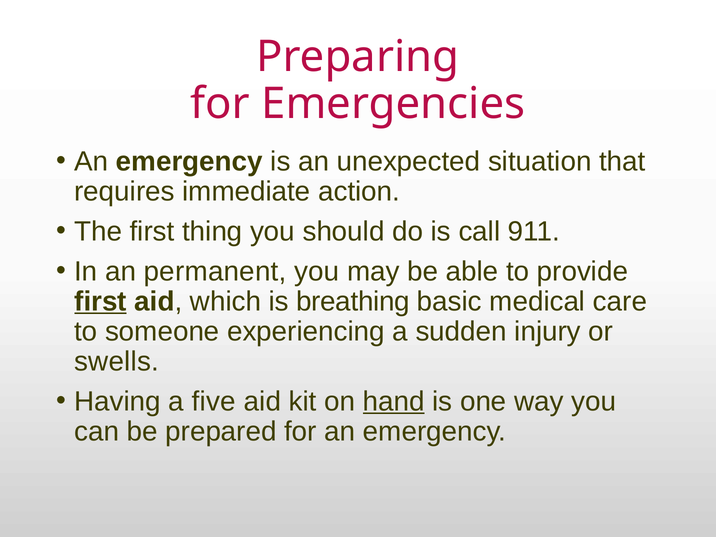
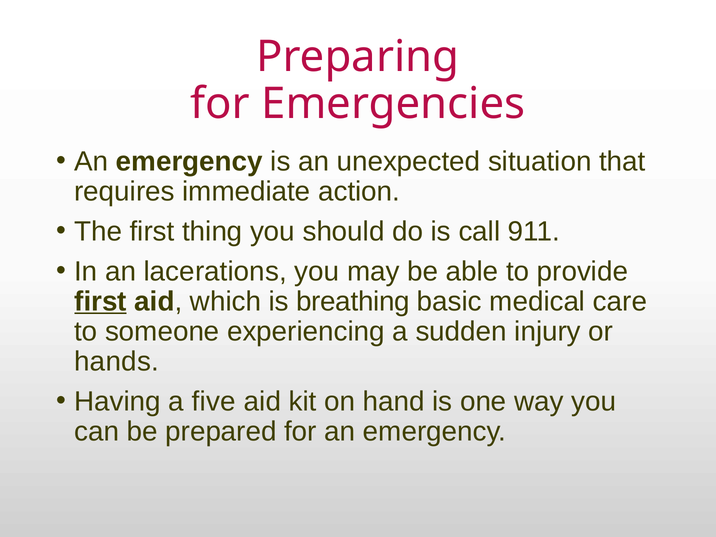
permanent: permanent -> lacerations
swells: swells -> hands
hand underline: present -> none
